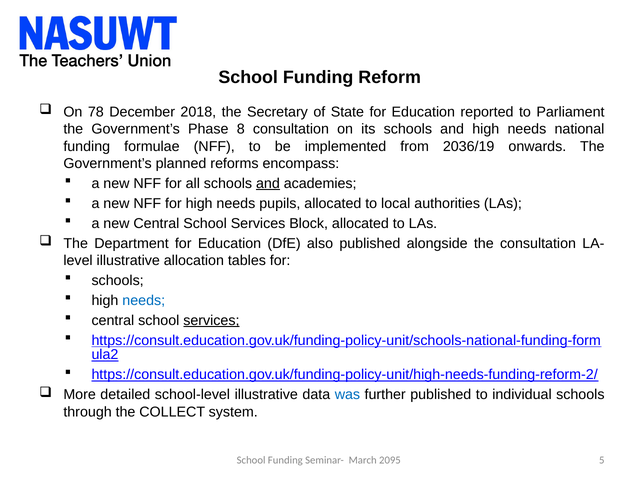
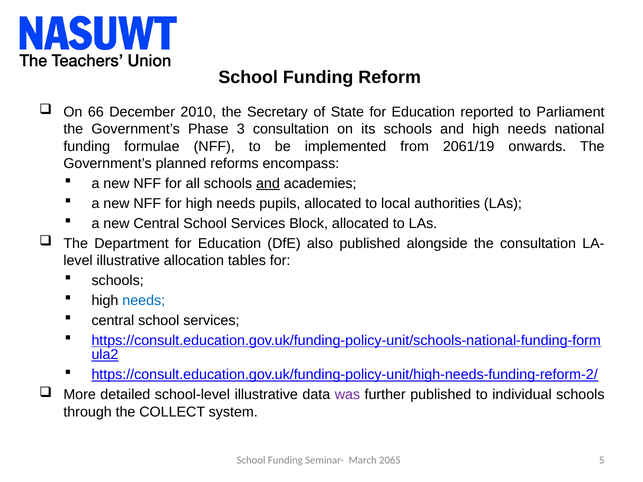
78: 78 -> 66
2018: 2018 -> 2010
8: 8 -> 3
2036/19: 2036/19 -> 2061/19
services at (211, 321) underline: present -> none
was colour: blue -> purple
2095: 2095 -> 2065
